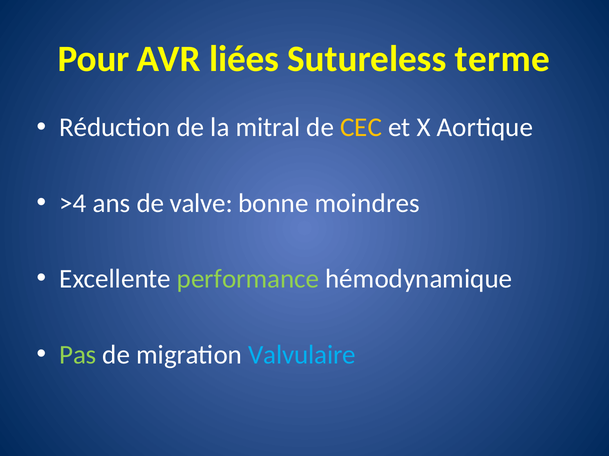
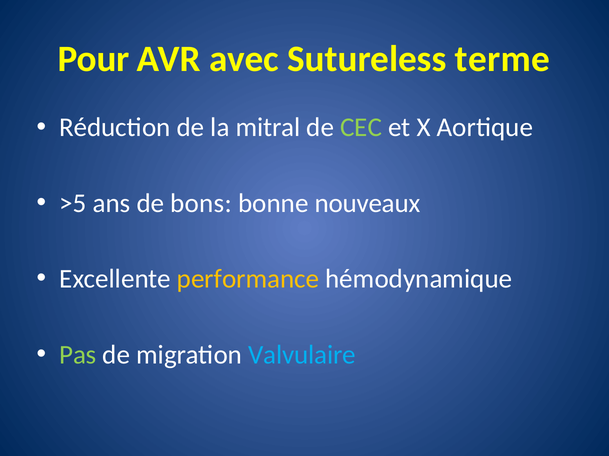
liées: liées -> avec
CEC colour: yellow -> light green
>4: >4 -> >5
valve: valve -> bons
moindres: moindres -> nouveaux
performance colour: light green -> yellow
